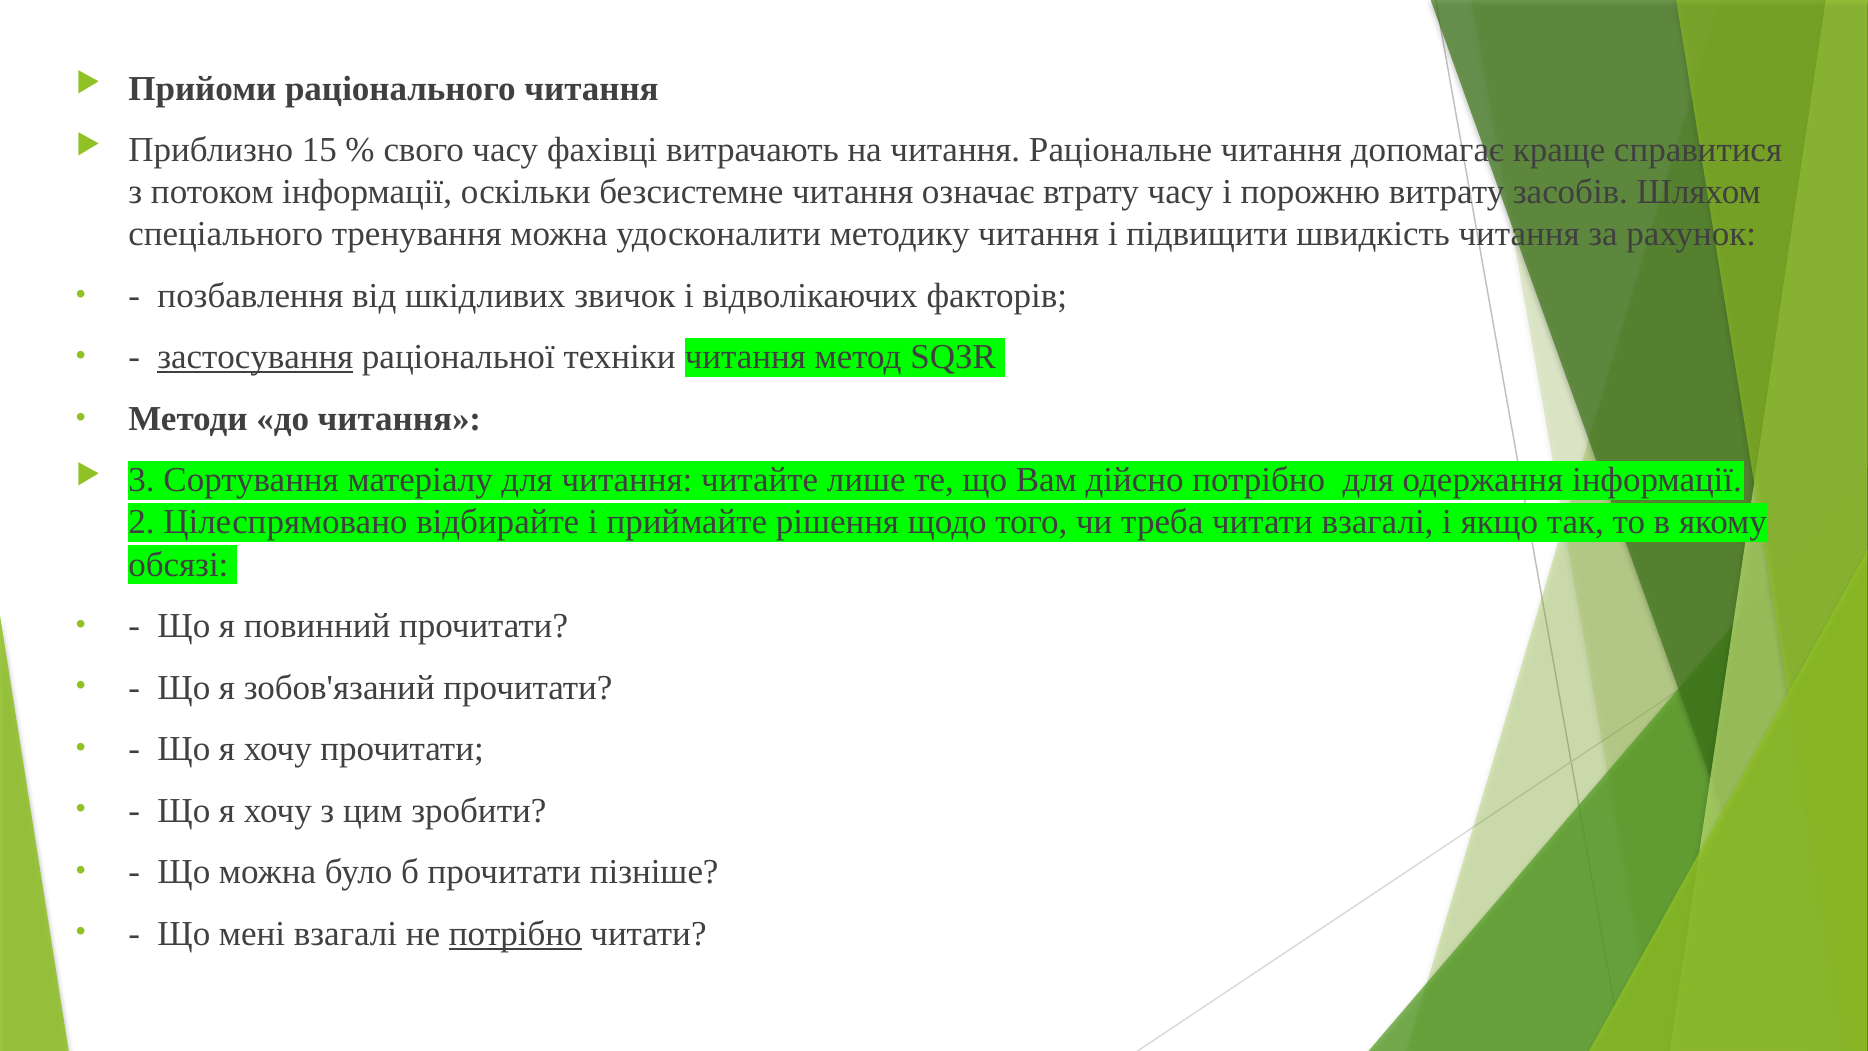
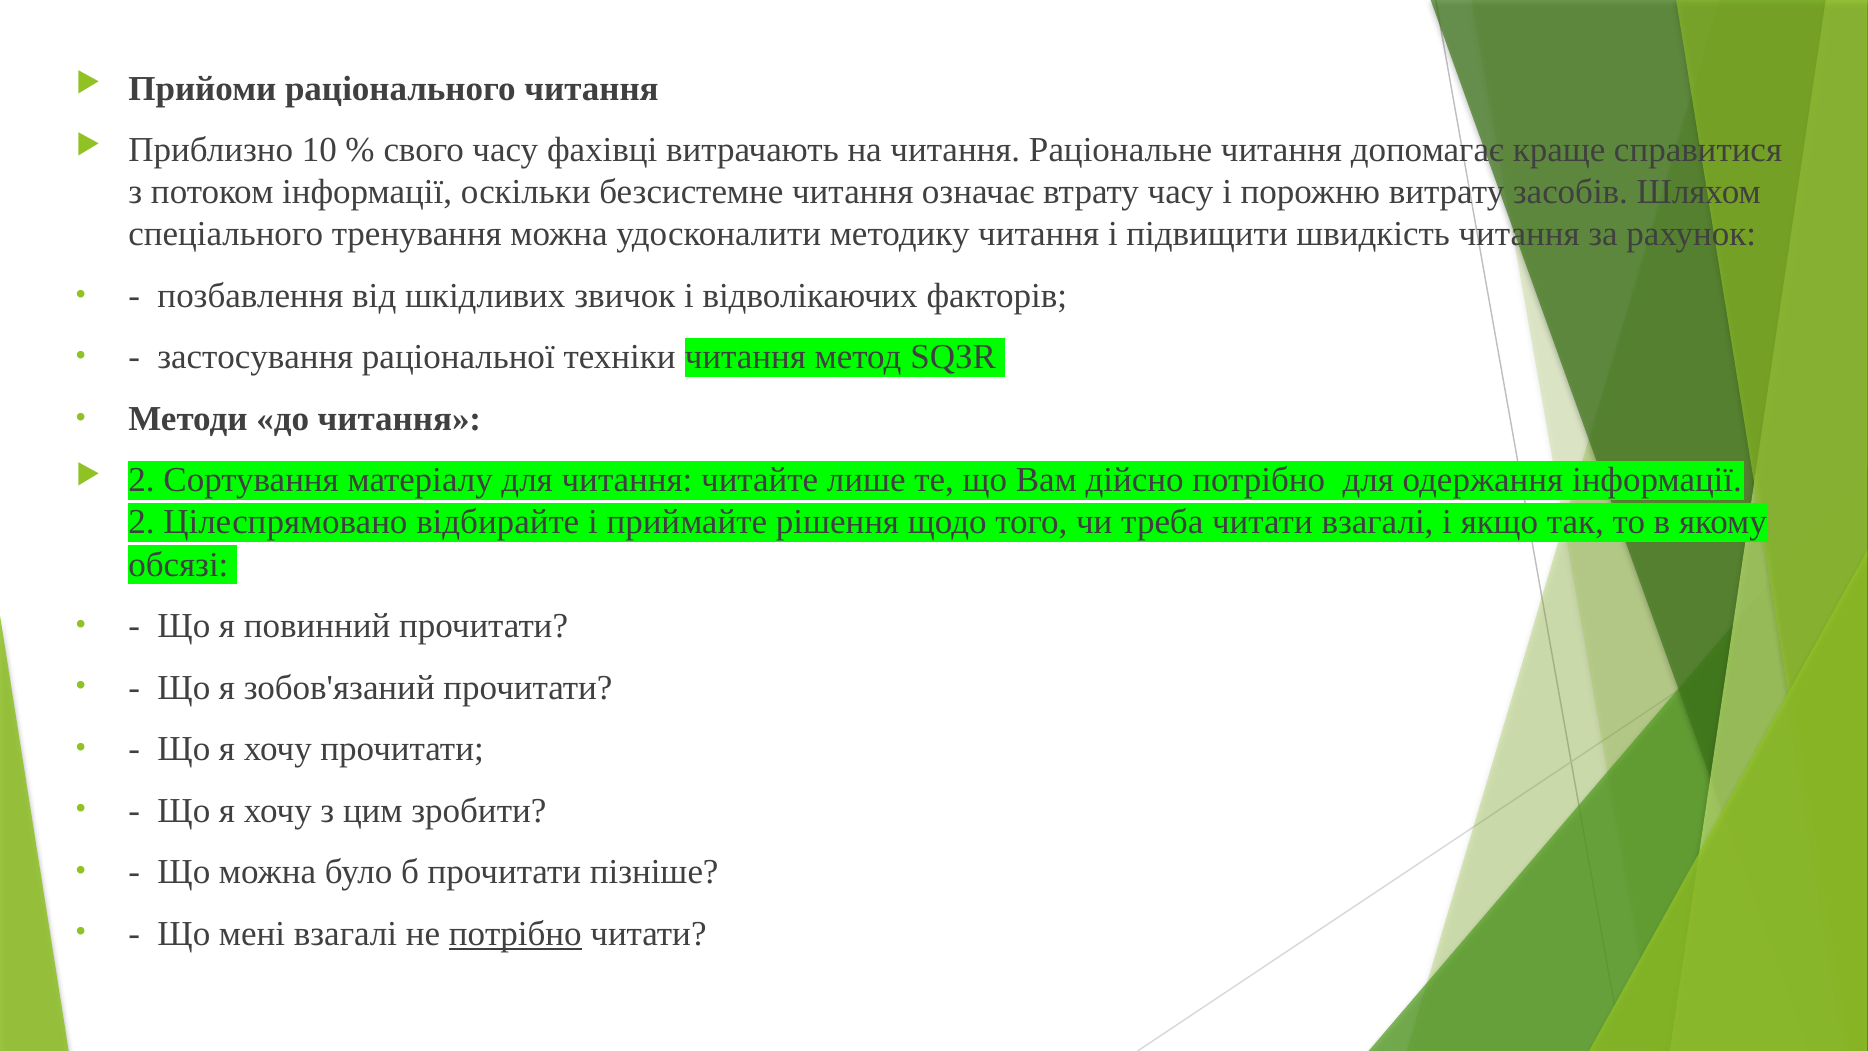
15: 15 -> 10
застосування underline: present -> none
3 at (142, 480): 3 -> 2
